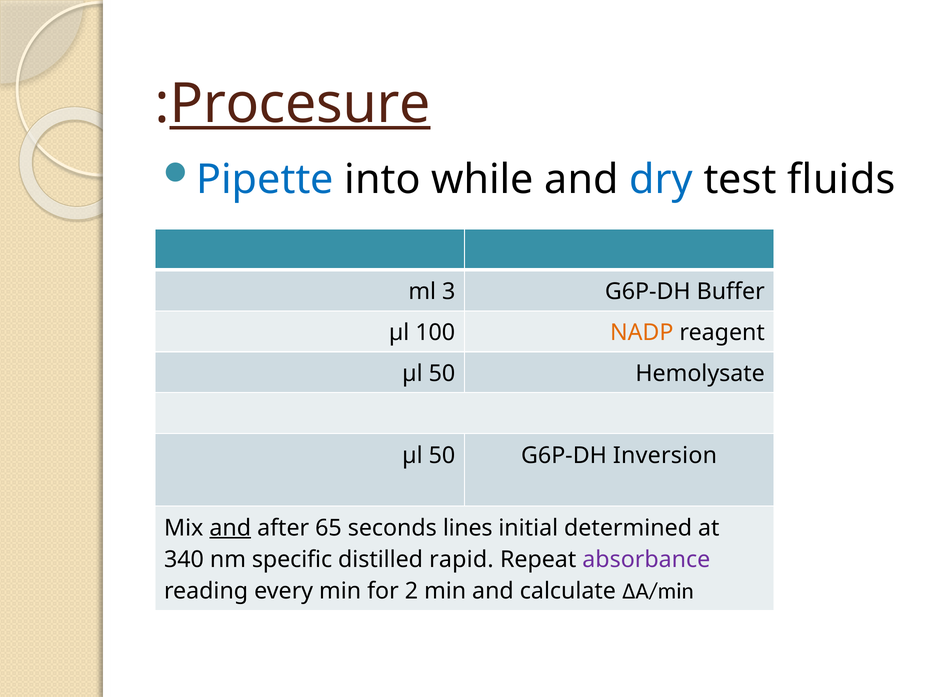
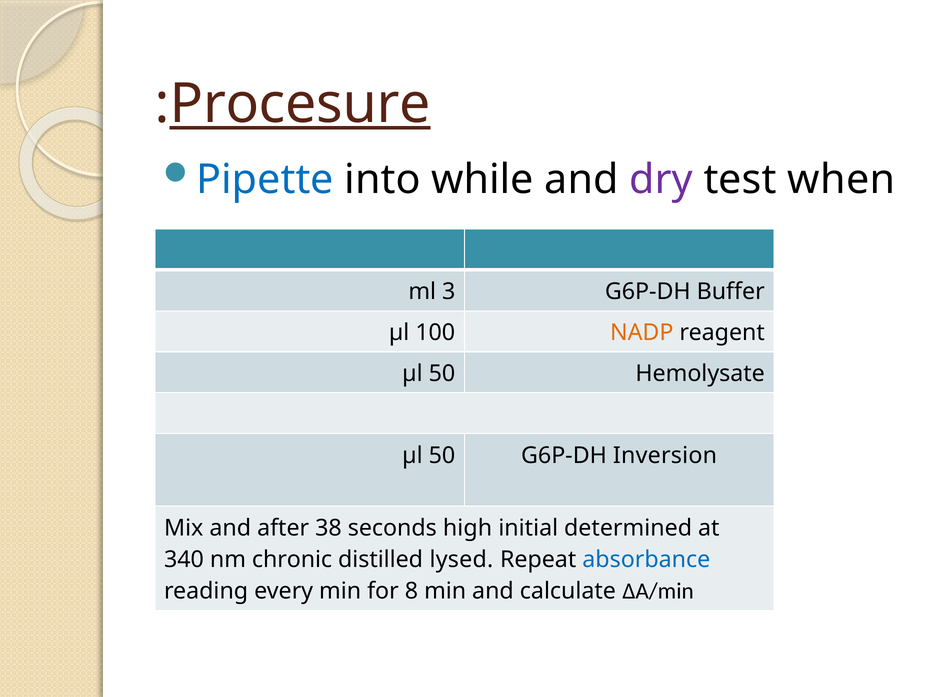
dry colour: blue -> purple
fluids: fluids -> when
and at (230, 528) underline: present -> none
65: 65 -> 38
lines: lines -> high
specific: specific -> chronic
rapid: rapid -> lysed
absorbance colour: purple -> blue
2: 2 -> 8
